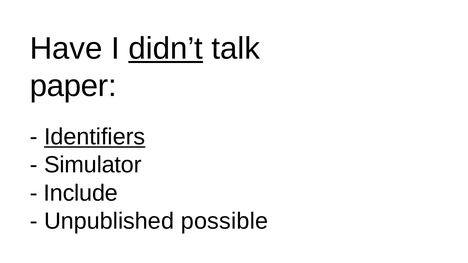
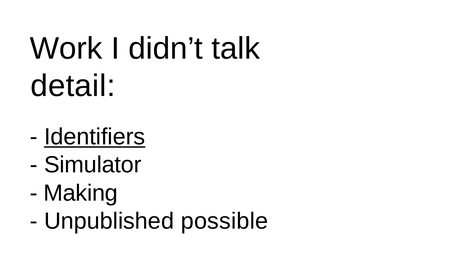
Have: Have -> Work
didn’t underline: present -> none
paper: paper -> detail
Include: Include -> Making
